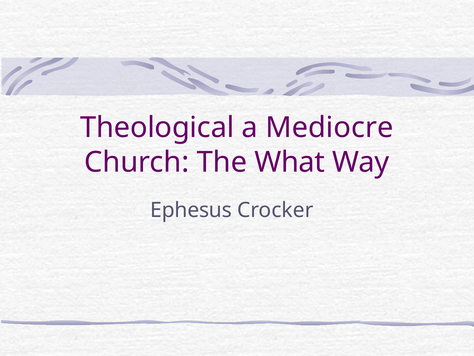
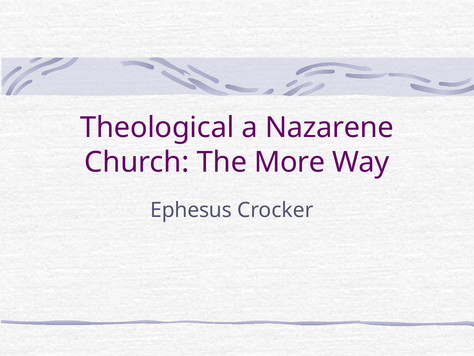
Mediocre: Mediocre -> Nazarene
What: What -> More
